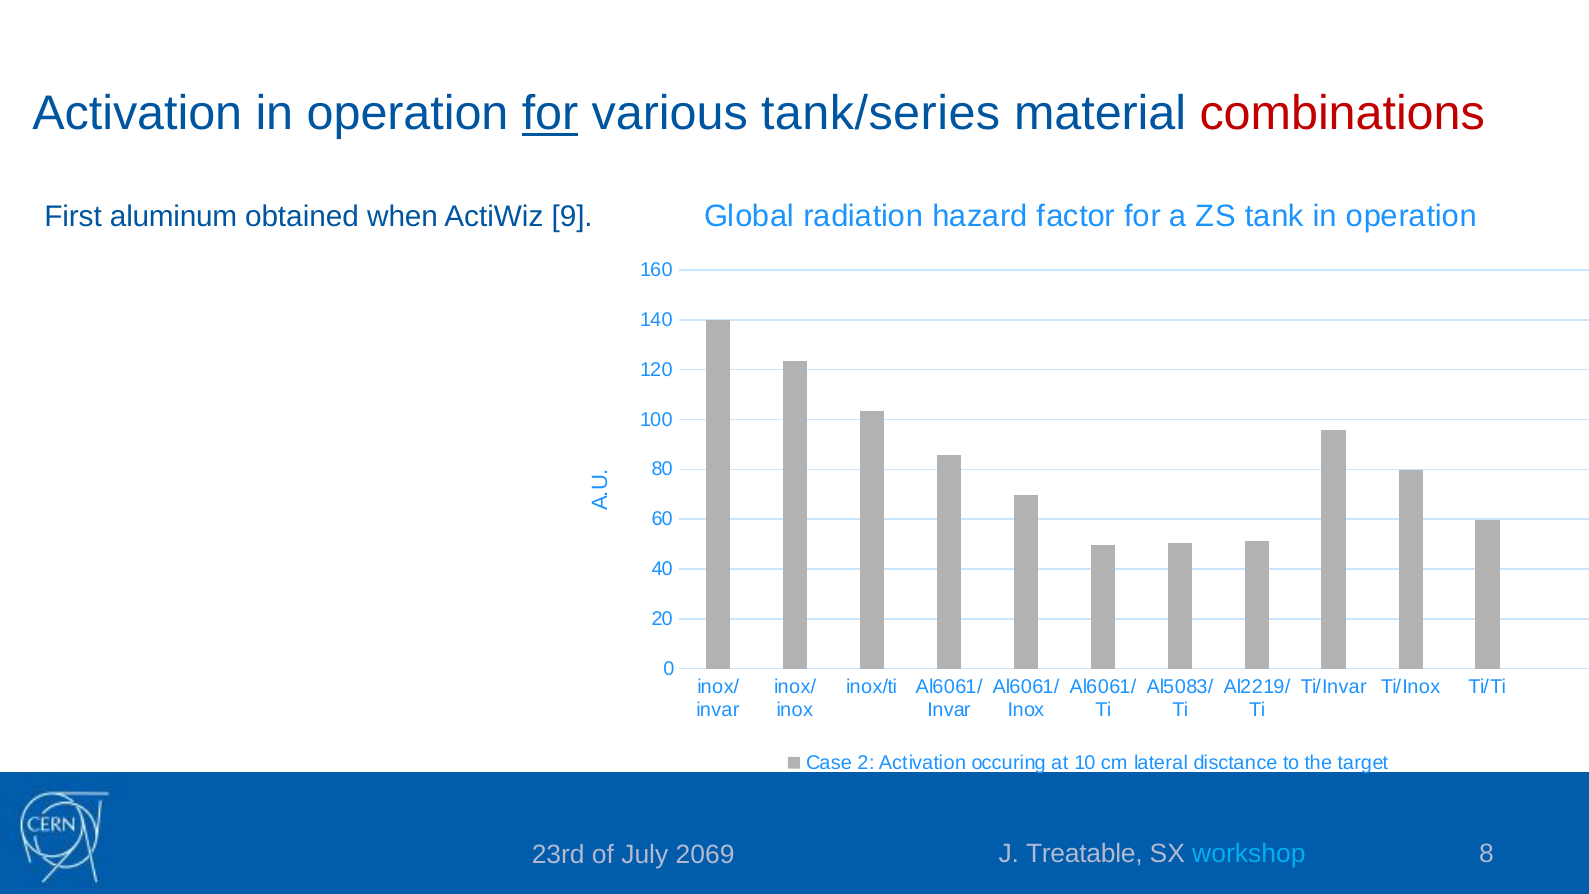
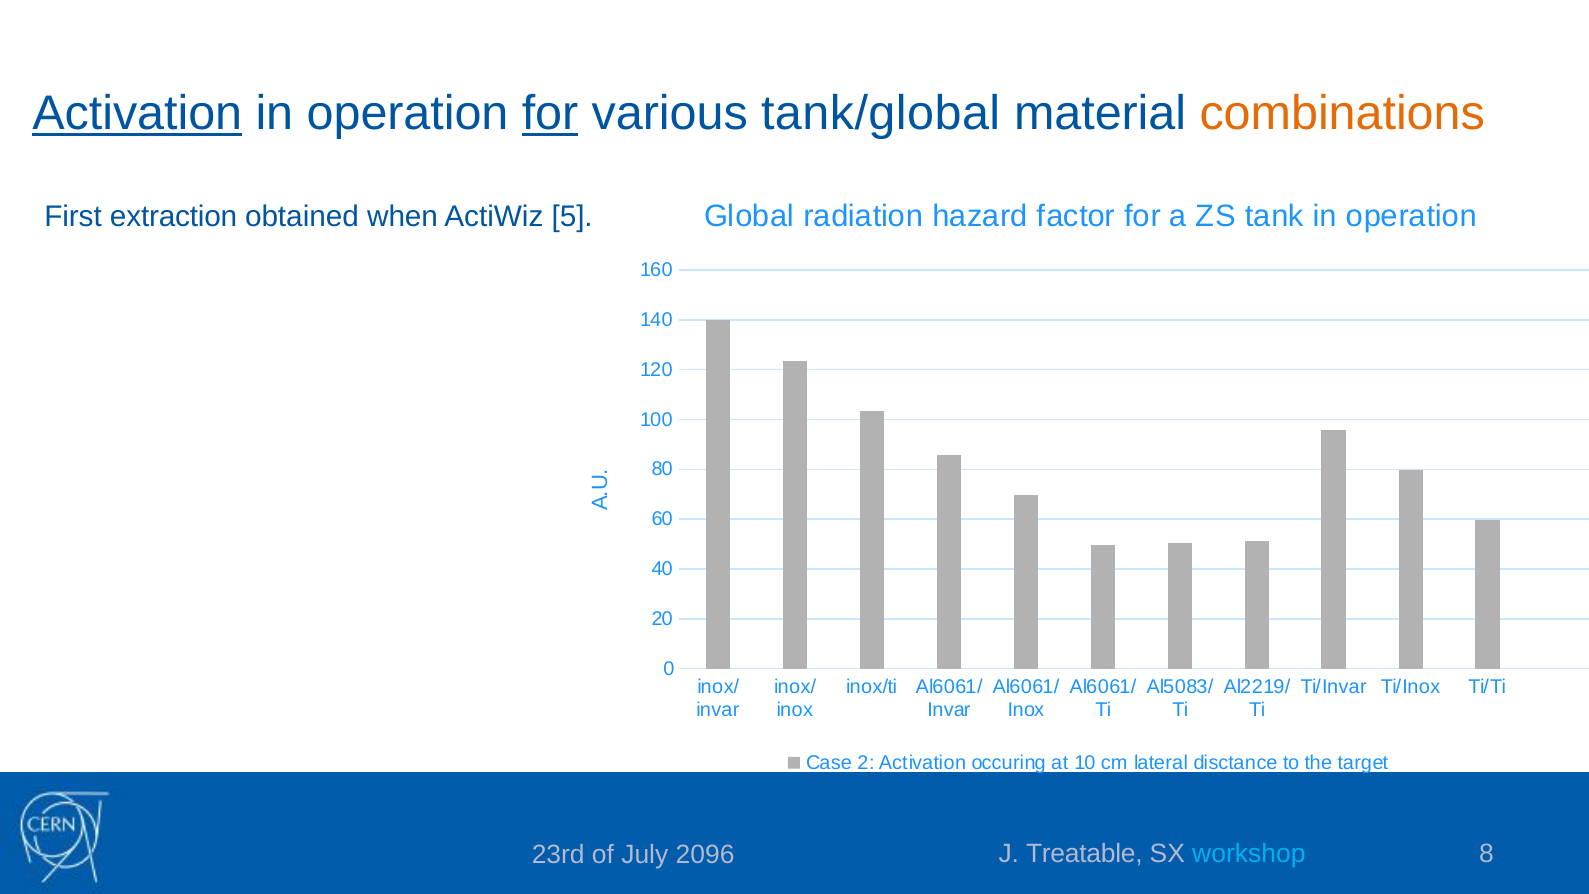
Activation at (137, 114) underline: none -> present
tank/series: tank/series -> tank/global
combinations colour: red -> orange
aluminum: aluminum -> extraction
9: 9 -> 5
2069: 2069 -> 2096
